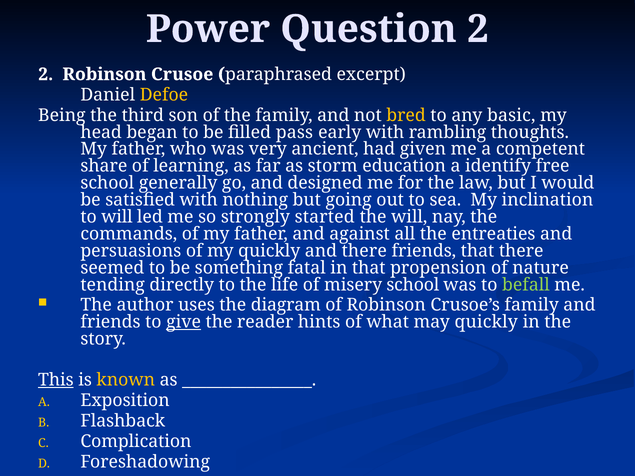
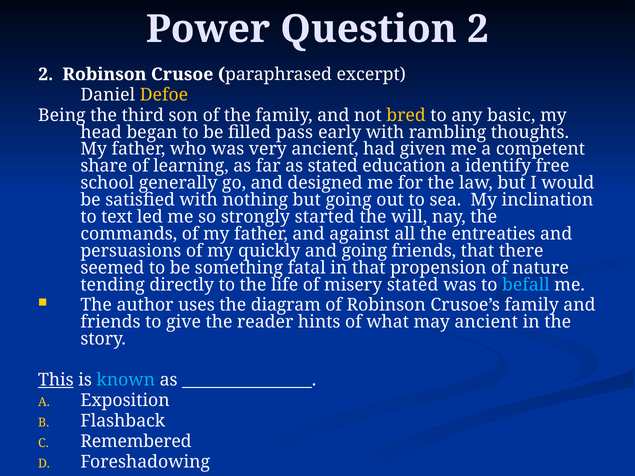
as storm: storm -> stated
to will: will -> text
and there: there -> going
misery school: school -> stated
befall colour: light green -> light blue
give underline: present -> none
may quickly: quickly -> ancient
known colour: yellow -> light blue
Complication: Complication -> Remembered
